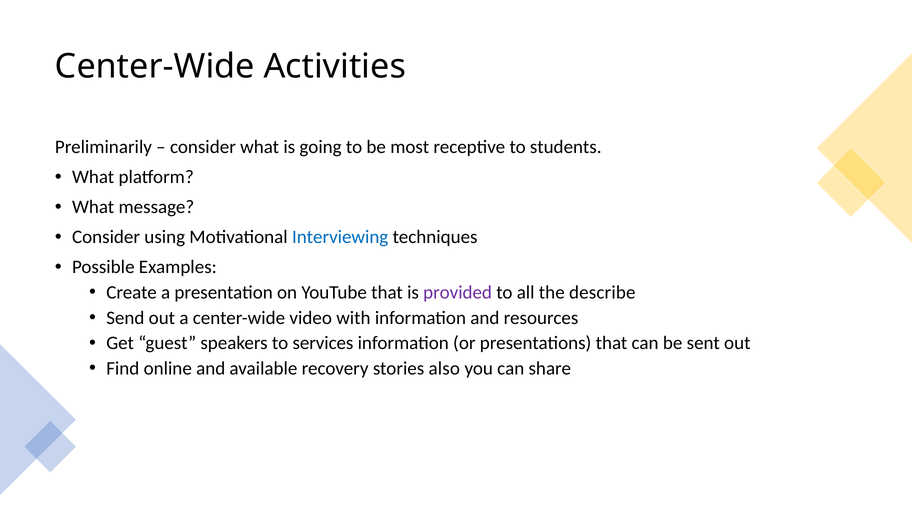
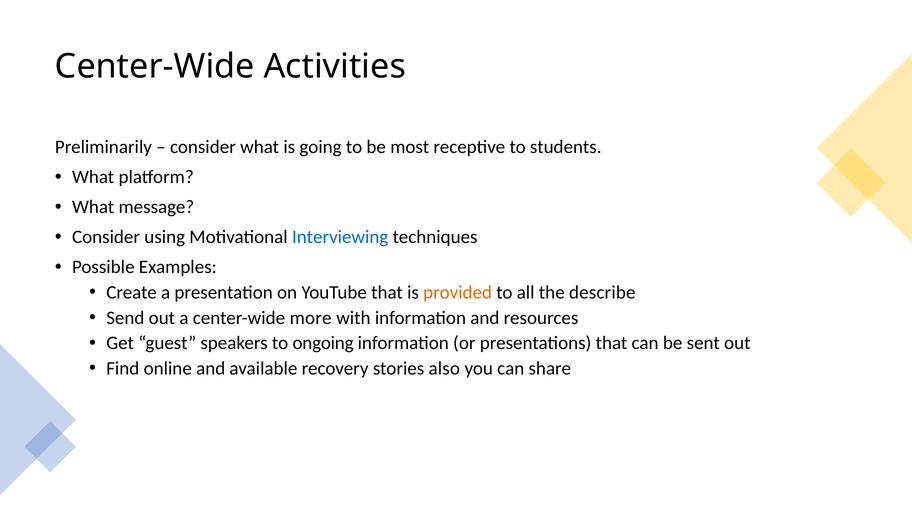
provided colour: purple -> orange
video: video -> more
services: services -> ongoing
